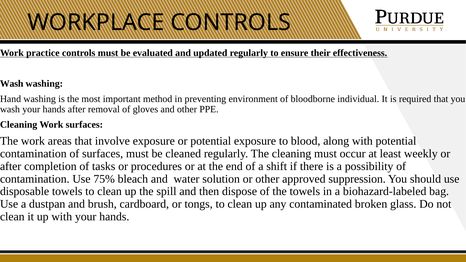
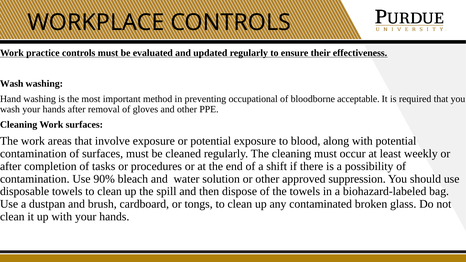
environment: environment -> occupational
individual: individual -> acceptable
75%: 75% -> 90%
